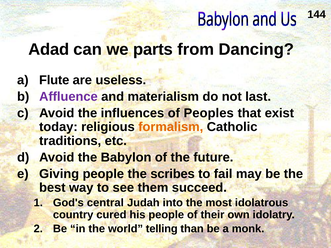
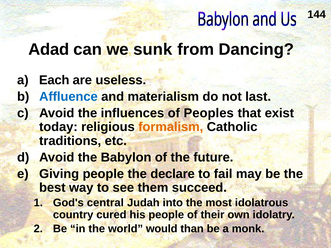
parts: parts -> sunk
Flute: Flute -> Each
Affluence colour: purple -> blue
scribes: scribes -> declare
telling: telling -> would
